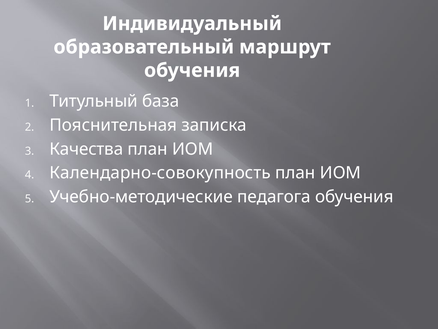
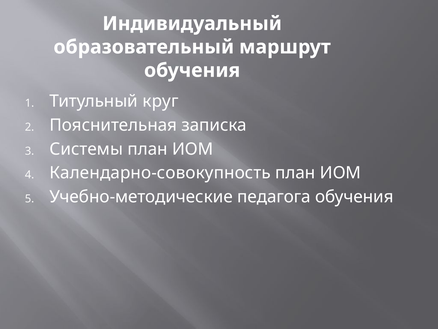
база: база -> круг
Качества: Качества -> Системы
